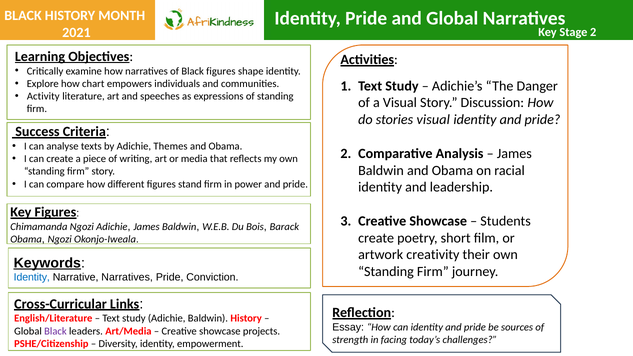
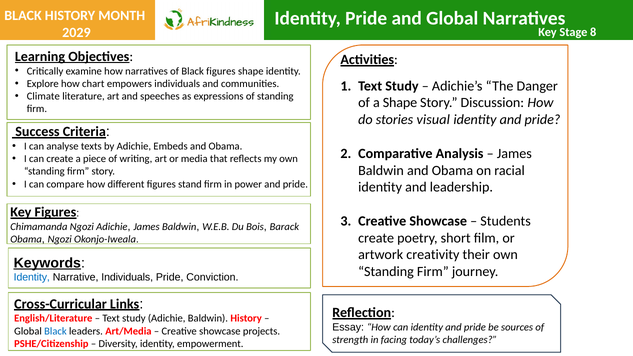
2021: 2021 -> 2029
Stage 2: 2 -> 8
Activity: Activity -> Climate
a Visual: Visual -> Shape
Themes: Themes -> Embeds
Narrative Narratives: Narratives -> Individuals
Black at (55, 331) colour: purple -> blue
